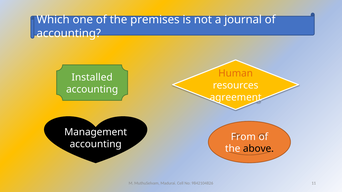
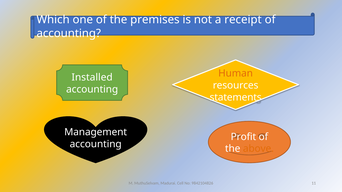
journal: journal -> receipt
agreement: agreement -> statements
From: From -> Profit
above colour: black -> orange
